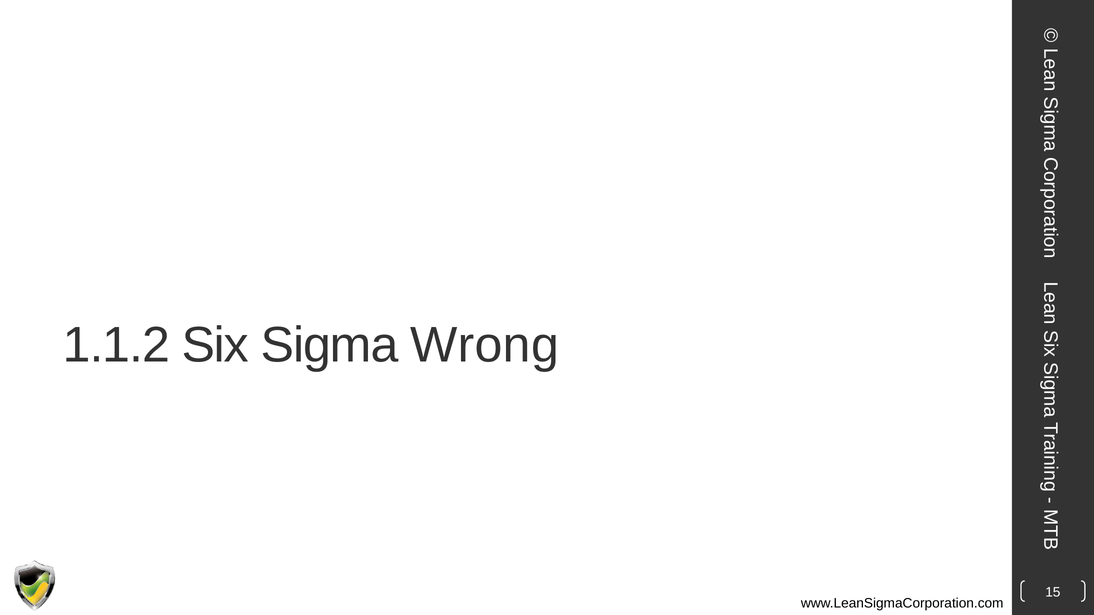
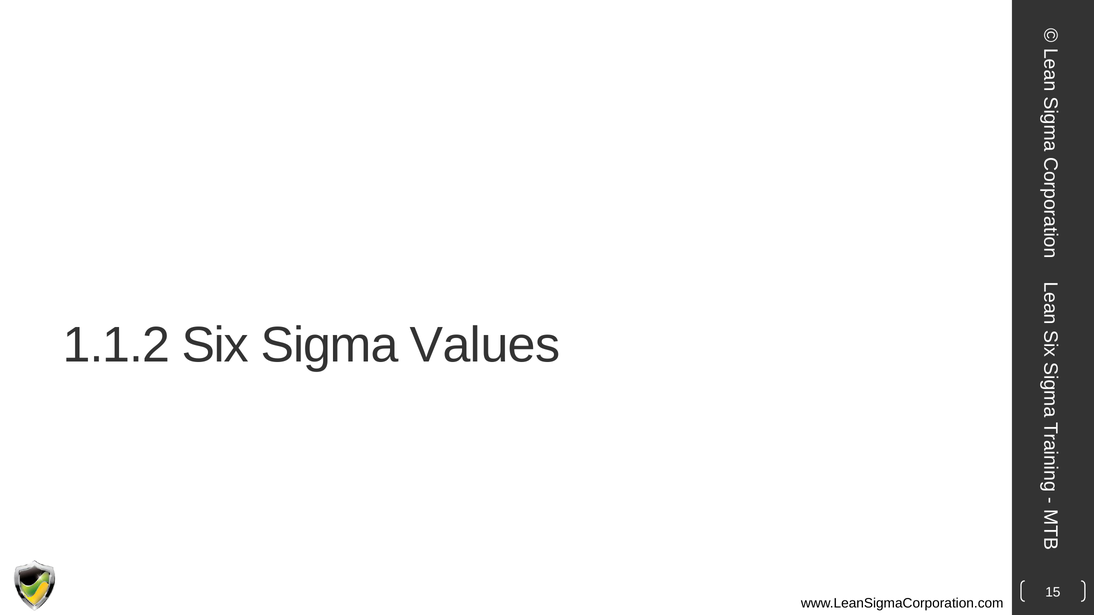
Wrong: Wrong -> Values
